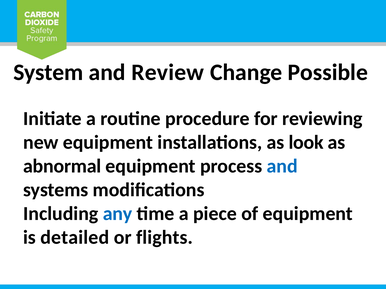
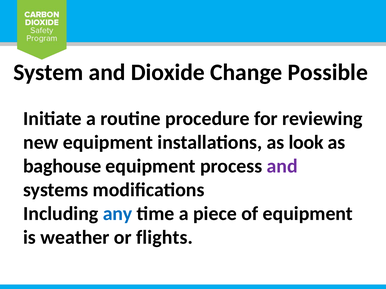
Review: Review -> Dioxide
abnormal: abnormal -> baghouse
and at (282, 166) colour: blue -> purple
detailed: detailed -> weather
